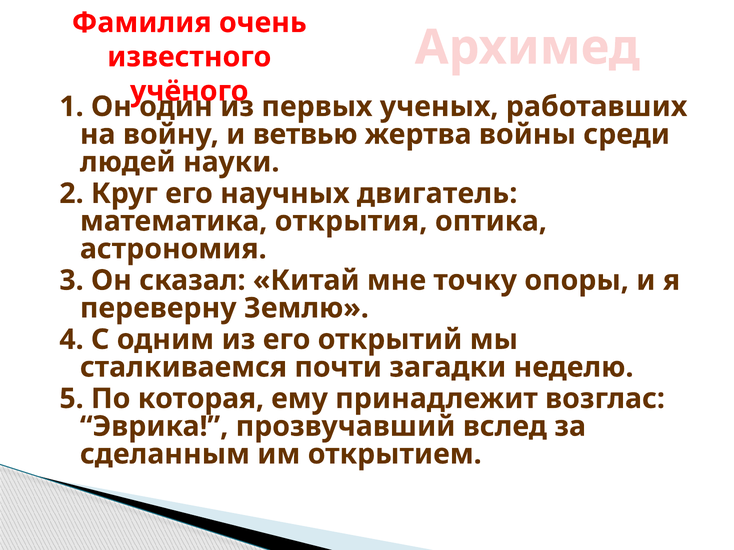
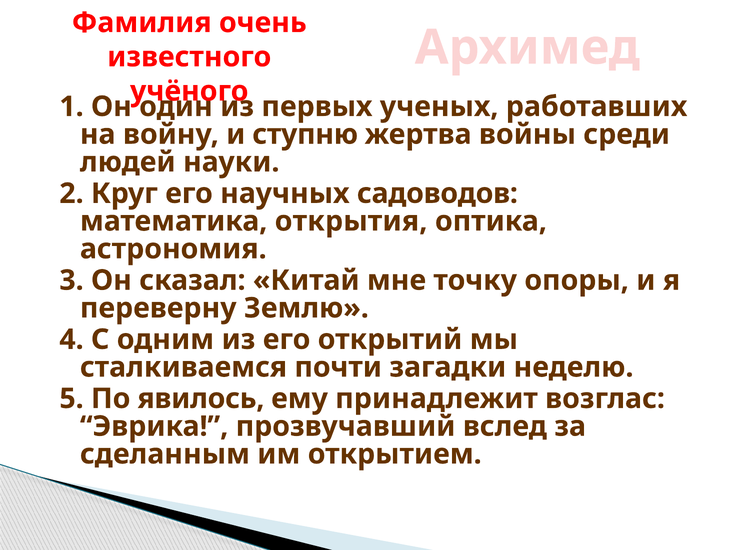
ветвью: ветвью -> ступню
двигатель: двигатель -> садоводов
которая: которая -> явилось
